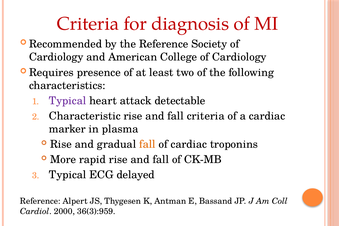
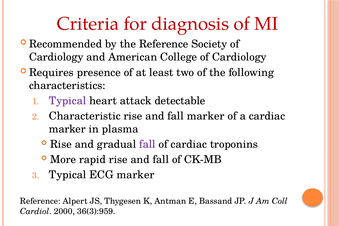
fall criteria: criteria -> marker
fall at (147, 144) colour: orange -> purple
ECG delayed: delayed -> marker
